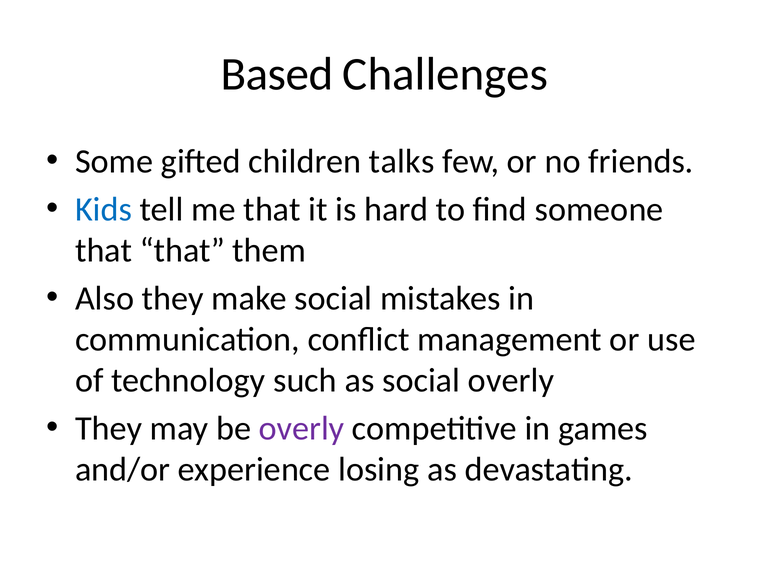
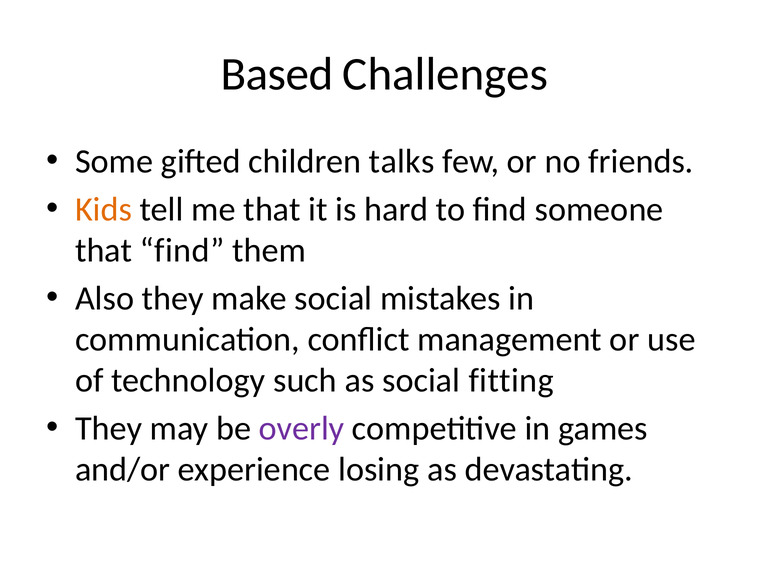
Kids colour: blue -> orange
that that: that -> find
social overly: overly -> fitting
